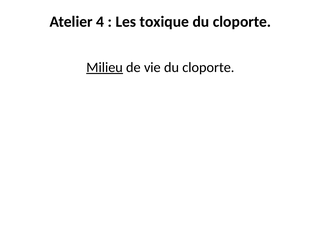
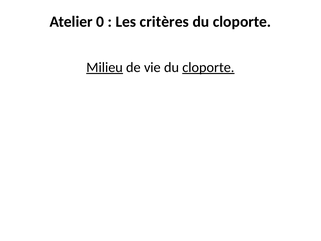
4: 4 -> 0
toxique: toxique -> critères
cloporte at (208, 67) underline: none -> present
